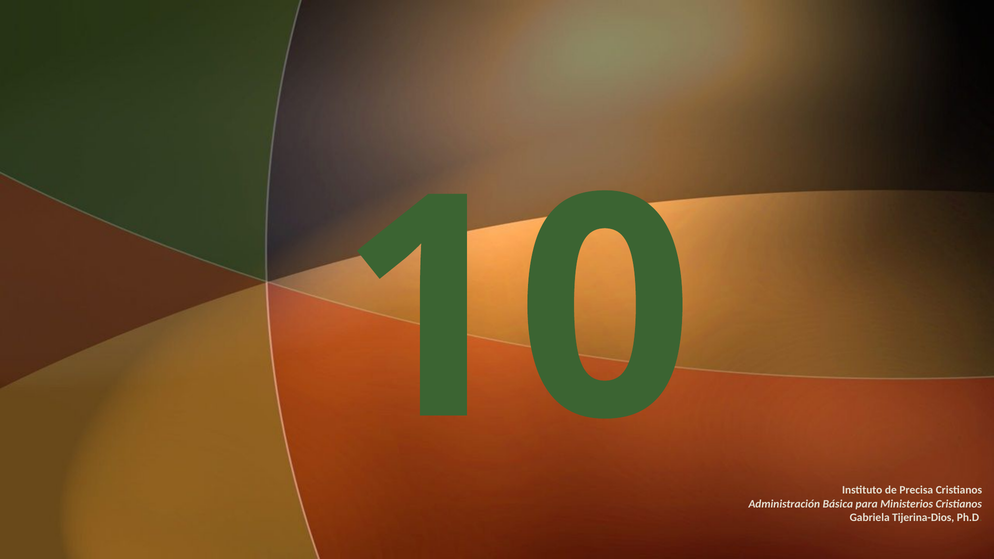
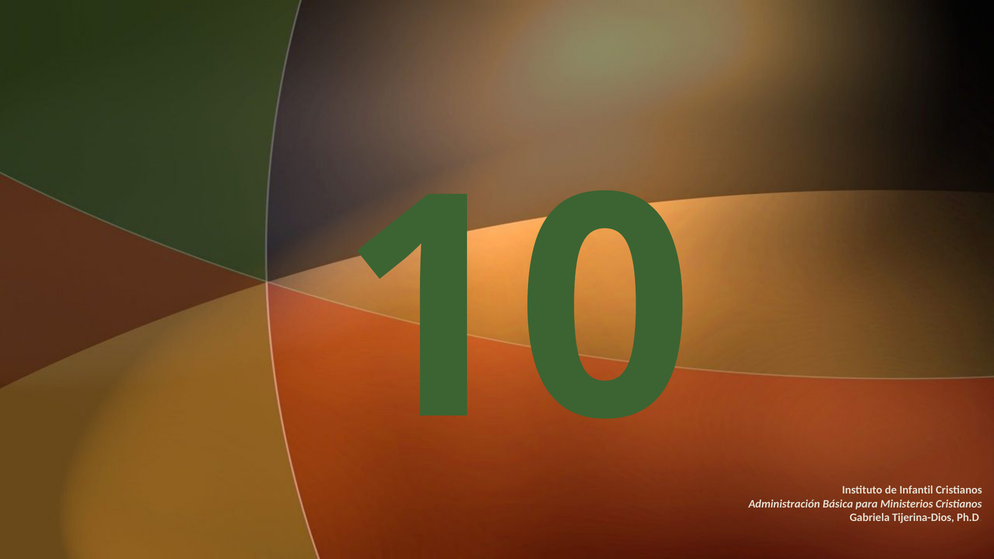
Precisa: Precisa -> Infantil
